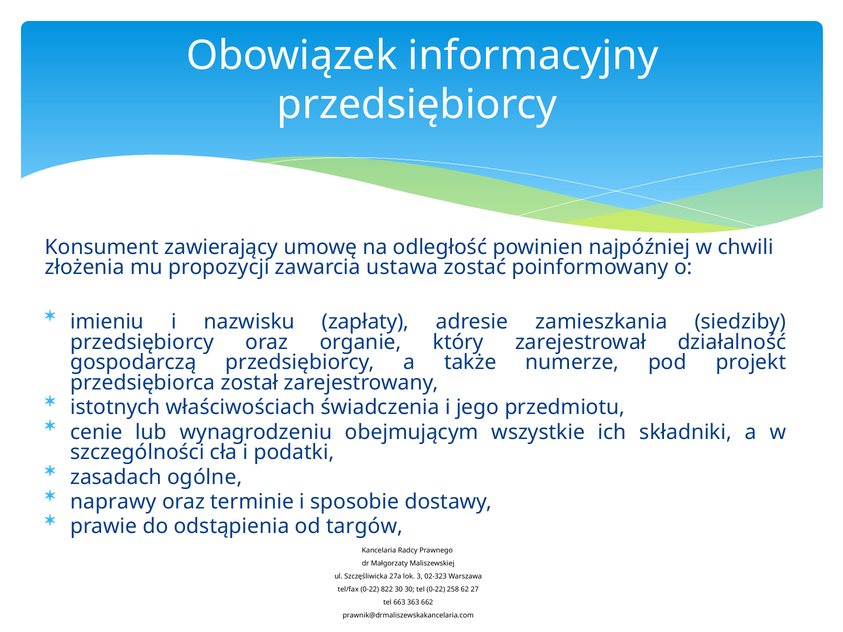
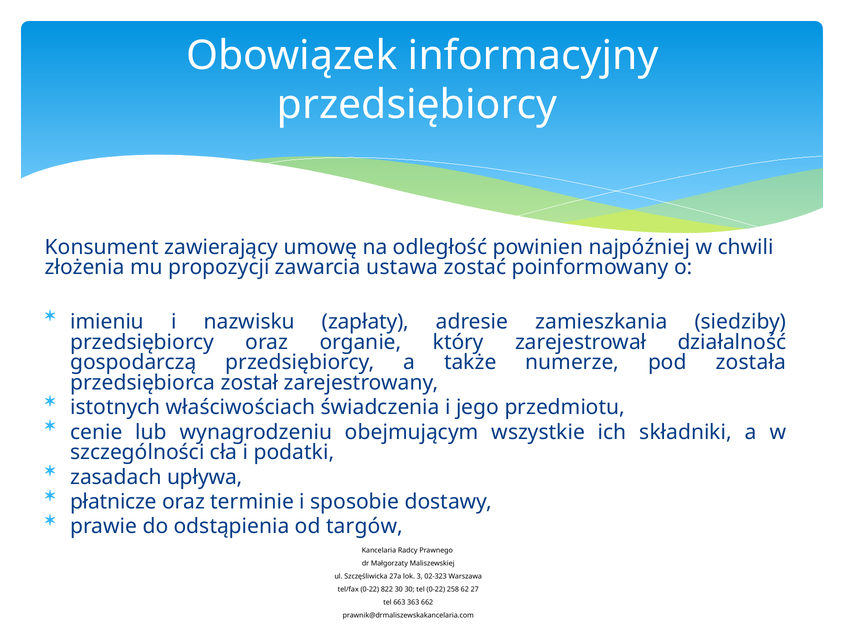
projekt: projekt -> została
ogólne: ogólne -> upływa
naprawy: naprawy -> płatnicze
